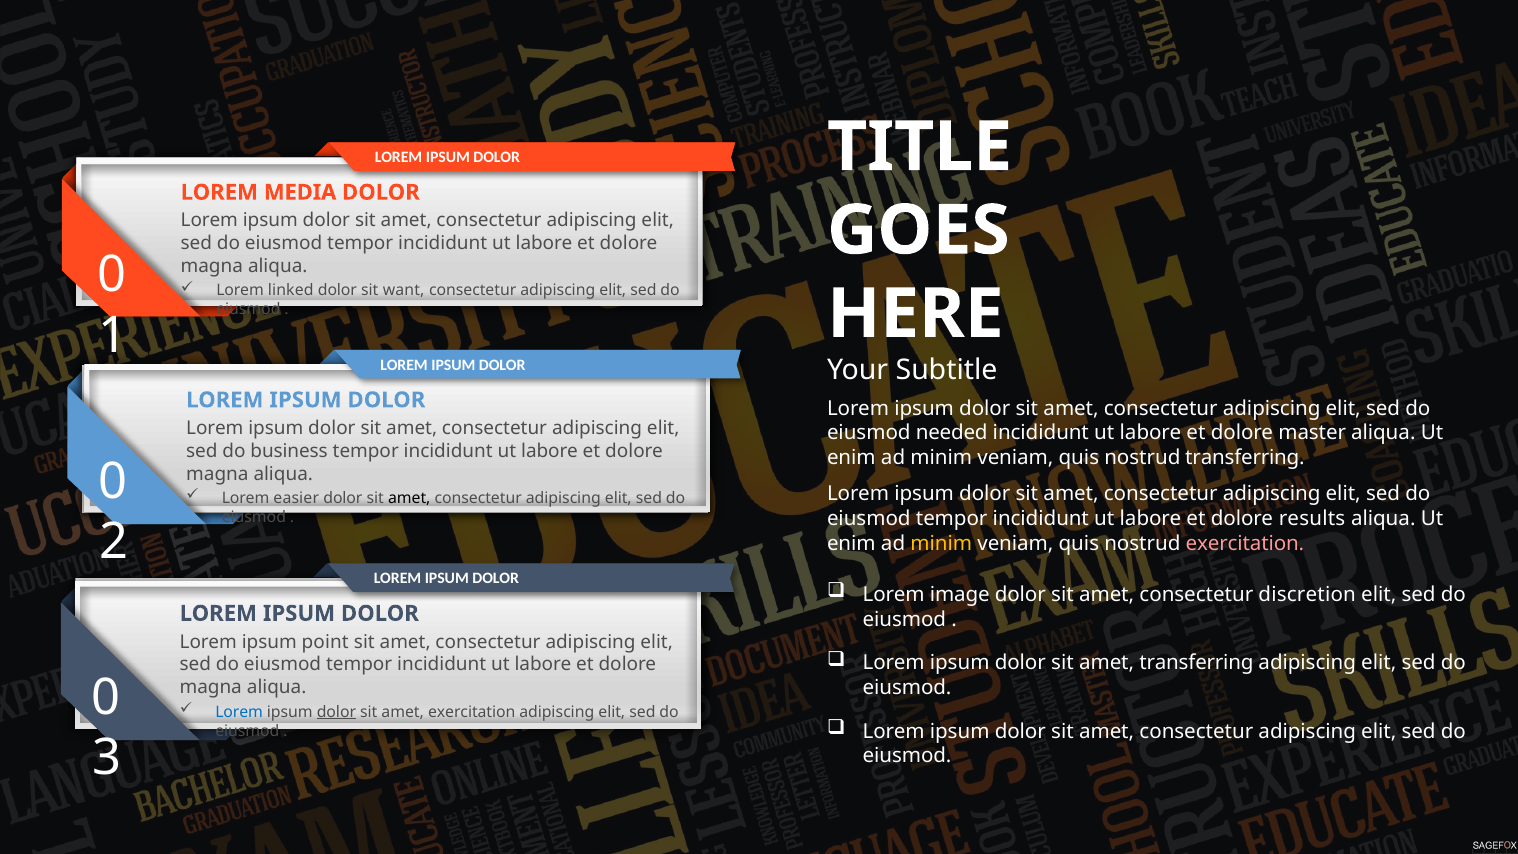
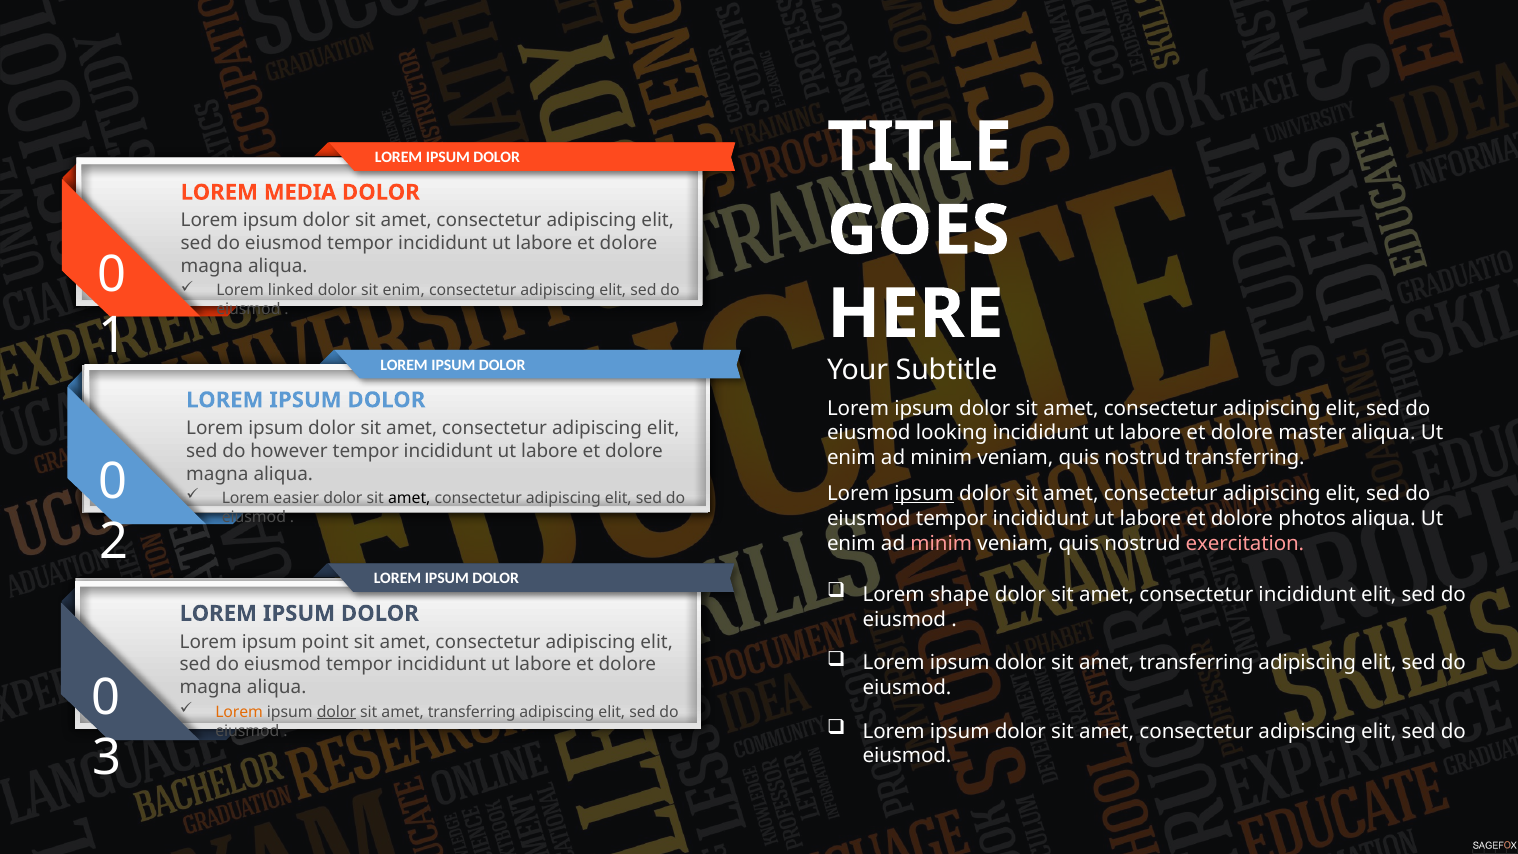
sit want: want -> enim
needed: needed -> looking
business: business -> however
ipsum at (924, 494) underline: none -> present
results: results -> photos
minim at (941, 543) colour: yellow -> pink
image: image -> shape
consectetur discretion: discretion -> incididunt
Lorem at (239, 712) colour: blue -> orange
exercitation at (472, 712): exercitation -> transferring
